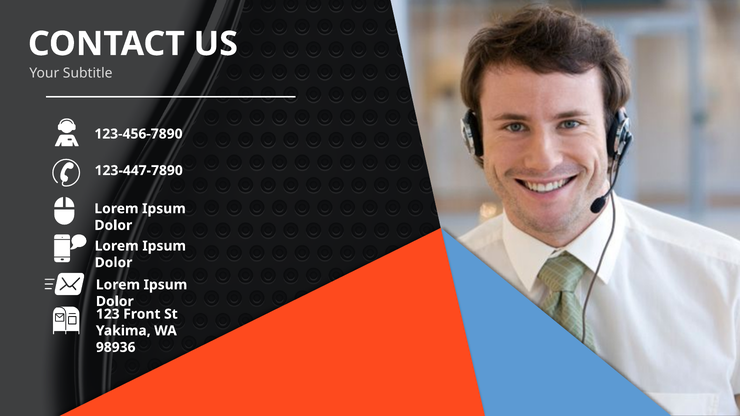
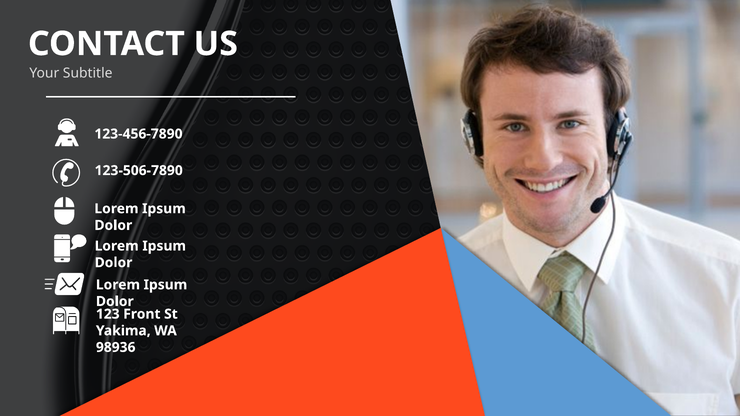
123-447-7890: 123-447-7890 -> 123-506-7890
